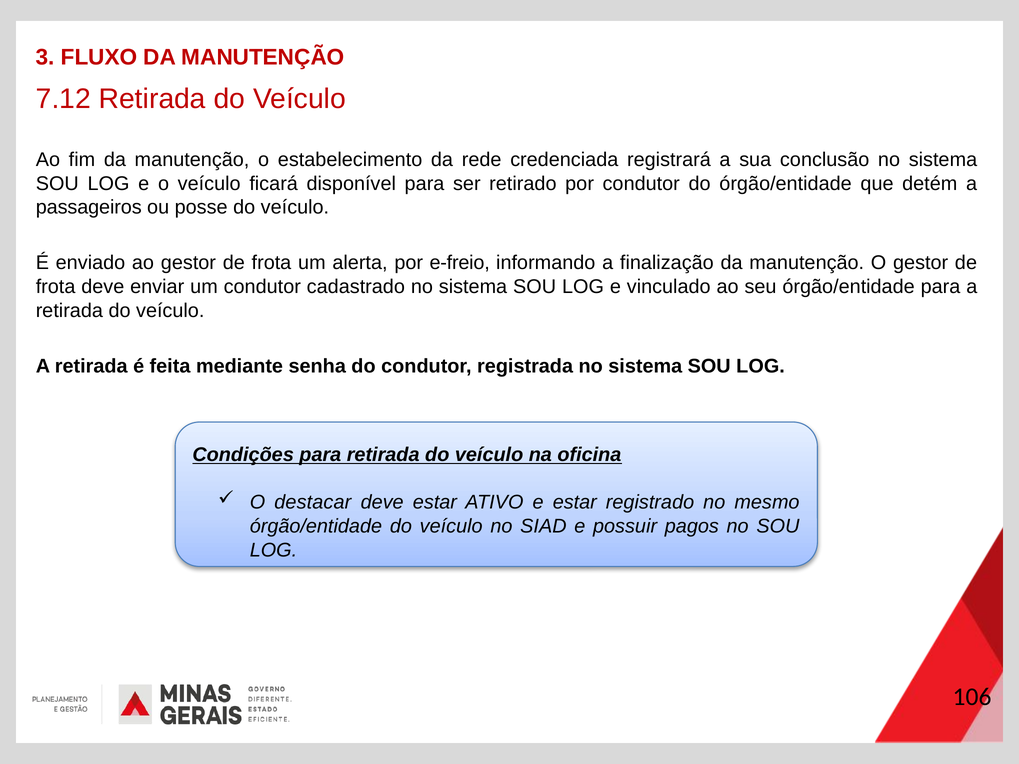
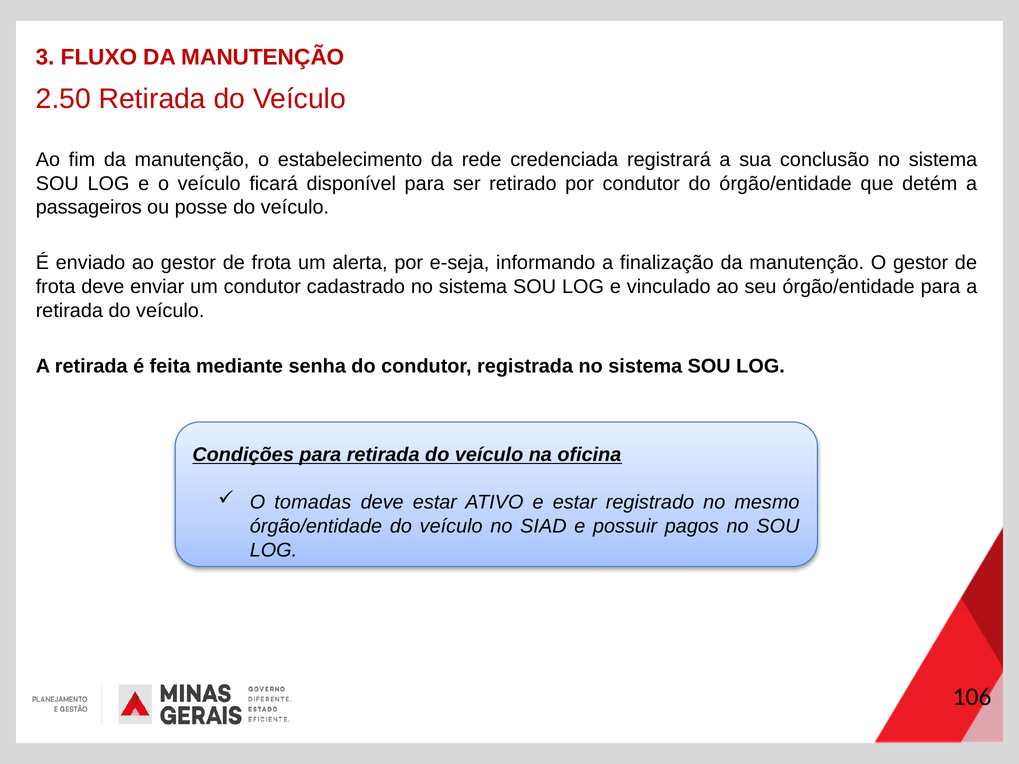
7.12: 7.12 -> 2.50
e-freio: e-freio -> e-seja
destacar: destacar -> tomadas
